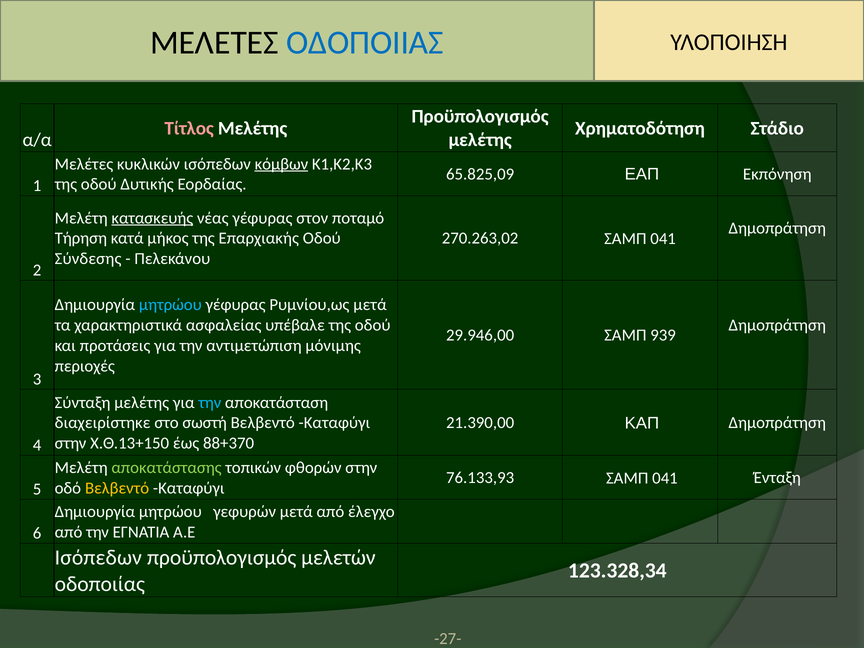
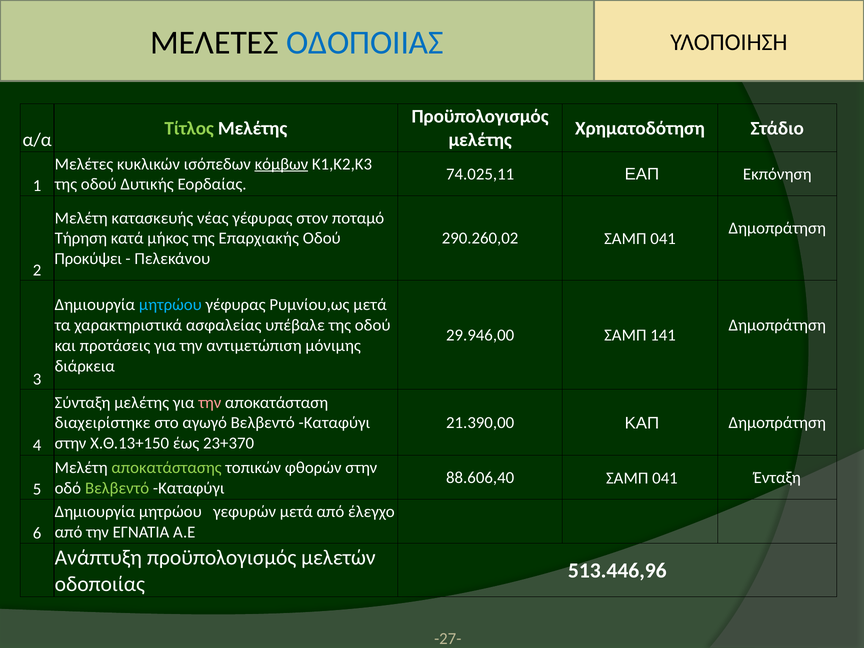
Τίτλος colour: pink -> light green
65.825,09: 65.825,09 -> 74.025,11
κατασκευής underline: present -> none
270.263,02: 270.263,02 -> 290.260,02
Σύνδεσης: Σύνδεσης -> Προκύψει
939: 939 -> 141
περιοχές: περιοχές -> διάρκεια
την at (210, 402) colour: light blue -> pink
σωστή: σωστή -> αγωγό
88+370: 88+370 -> 23+370
76.133,93: 76.133,93 -> 88.606,40
Βελβεντό at (117, 488) colour: yellow -> light green
Ισόπεδων at (98, 558): Ισόπεδων -> Ανάπτυξη
123.328,34: 123.328,34 -> 513.446,96
